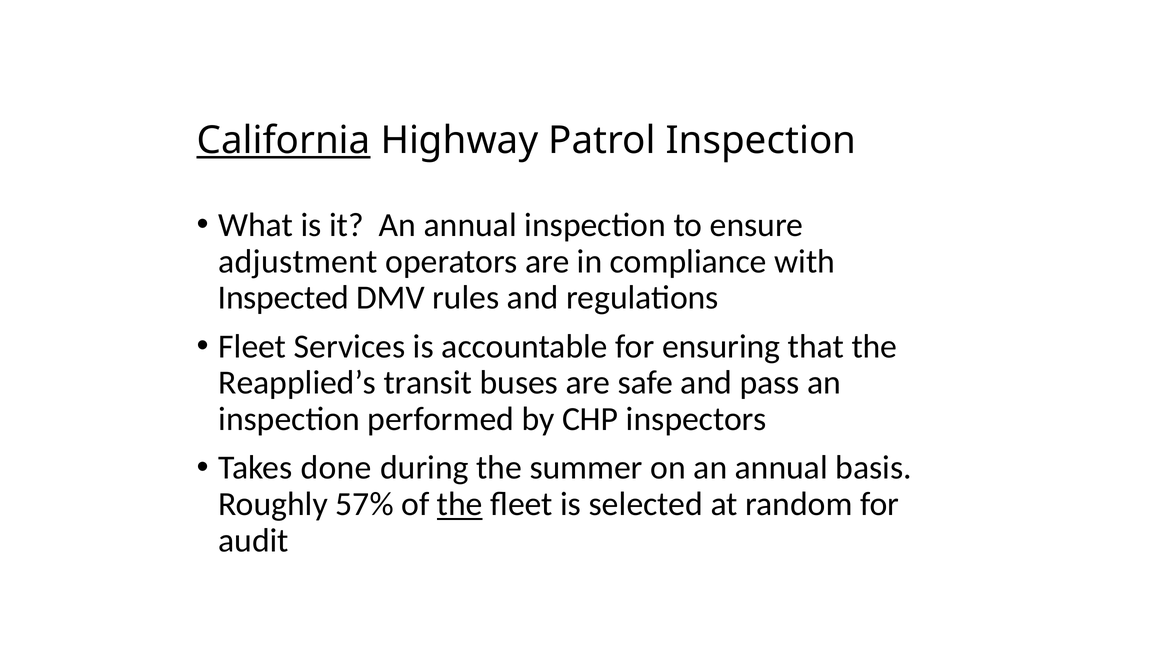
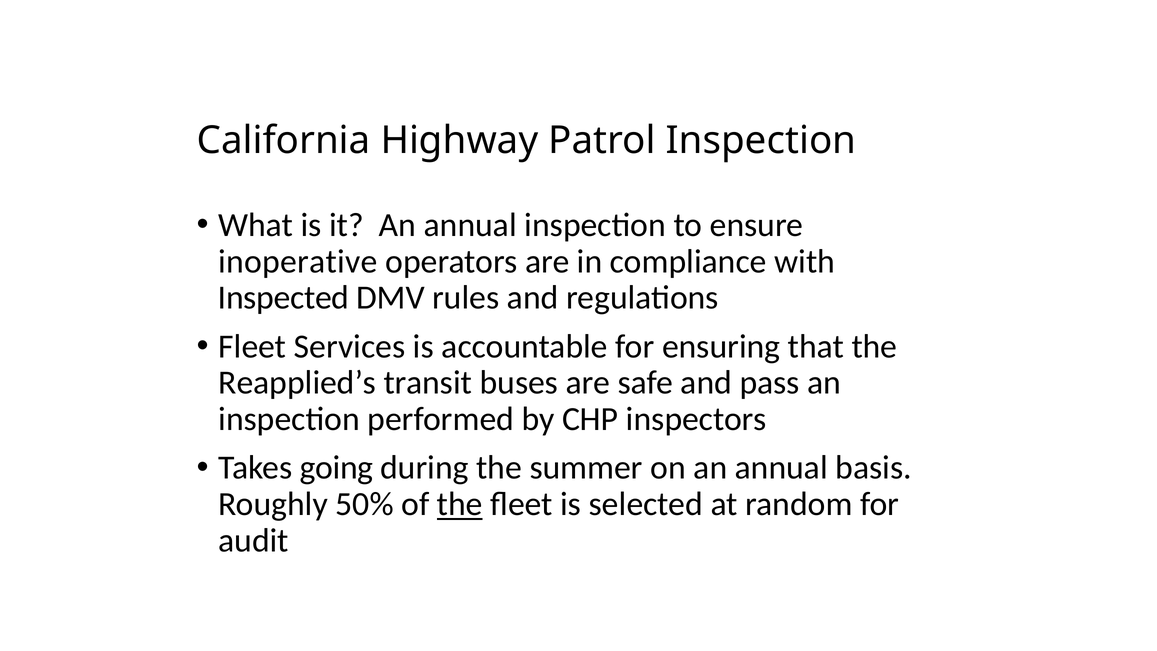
California underline: present -> none
adjustment: adjustment -> inoperative
done: done -> going
57%: 57% -> 50%
